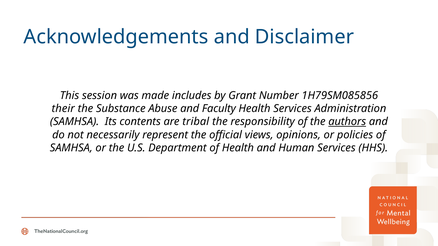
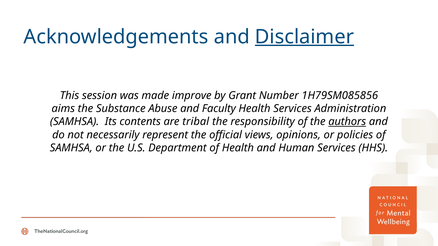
Disclaimer underline: none -> present
includes: includes -> improve
their: their -> aims
